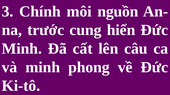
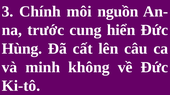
Minh at (22, 49): Minh -> Hùng
phong: phong -> không
